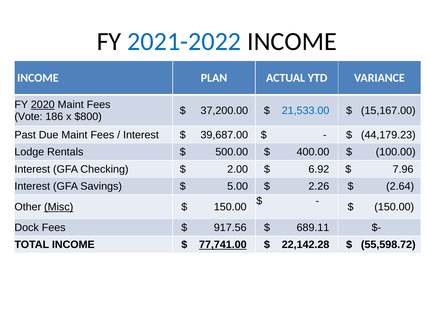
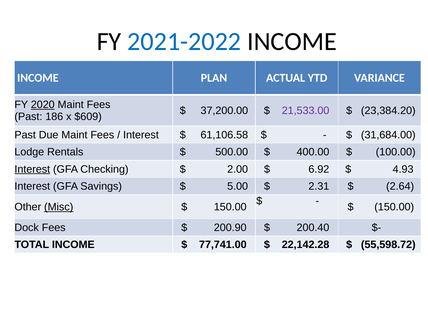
21,533.00 colour: blue -> purple
15,167.00: 15,167.00 -> 23,384.20
Vote at (28, 117): Vote -> Past
$800: $800 -> $609
39,687.00: 39,687.00 -> 61,106.58
44,179.23: 44,179.23 -> 31,684.00
Interest at (32, 169) underline: none -> present
7.96: 7.96 -> 4.93
2.26: 2.26 -> 2.31
917.56: 917.56 -> 200.90
689.11: 689.11 -> 200.40
77,741.00 underline: present -> none
